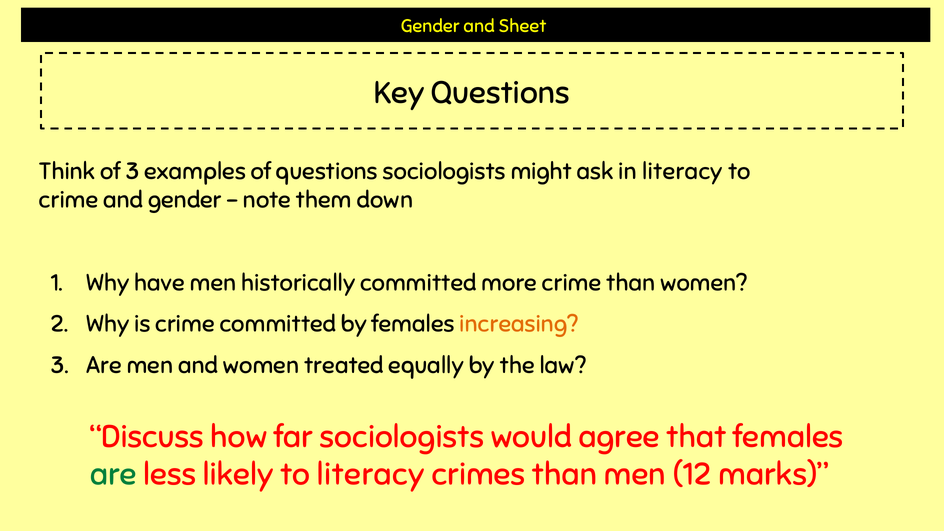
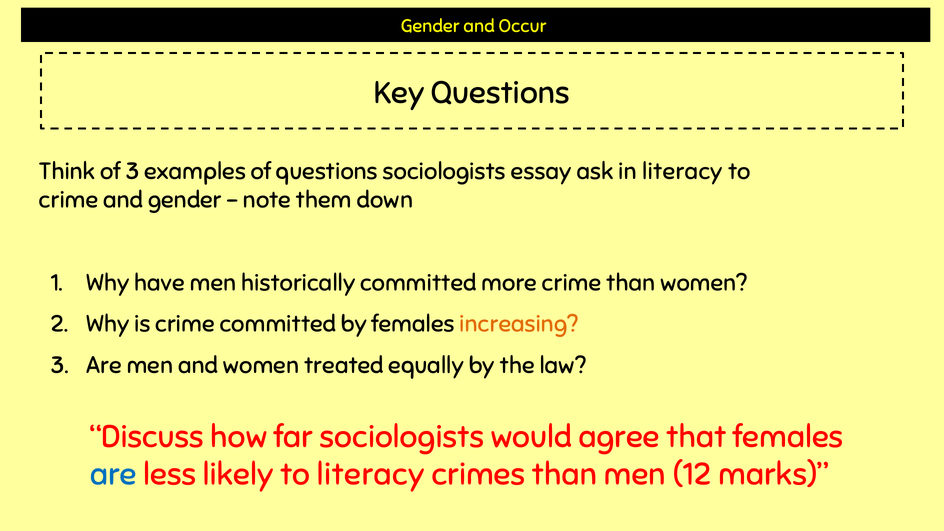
Sheet: Sheet -> Occur
might: might -> essay
are at (113, 474) colour: green -> blue
